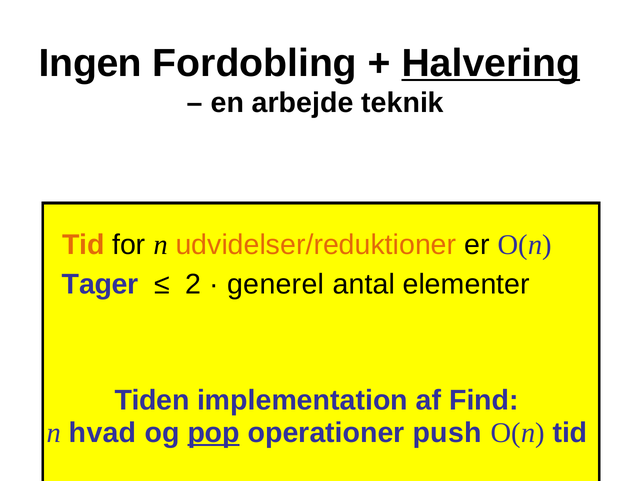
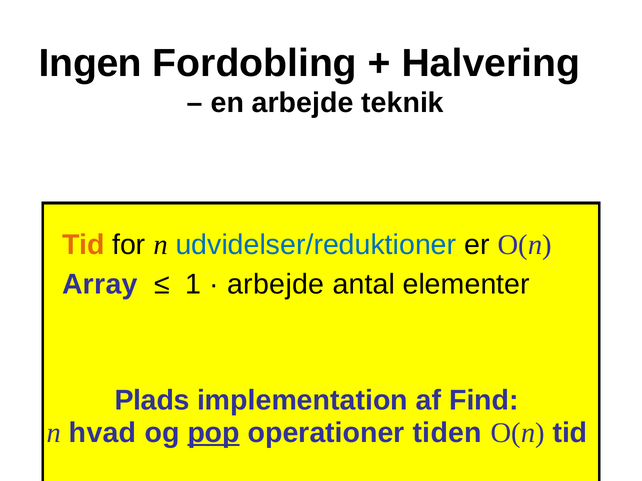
Halvering underline: present -> none
udvidelser/reduktioner colour: orange -> blue
Tager: Tager -> Array
2: 2 -> 1
generel at (276, 285): generel -> arbejde
Tiden: Tiden -> Plads
push: push -> tiden
